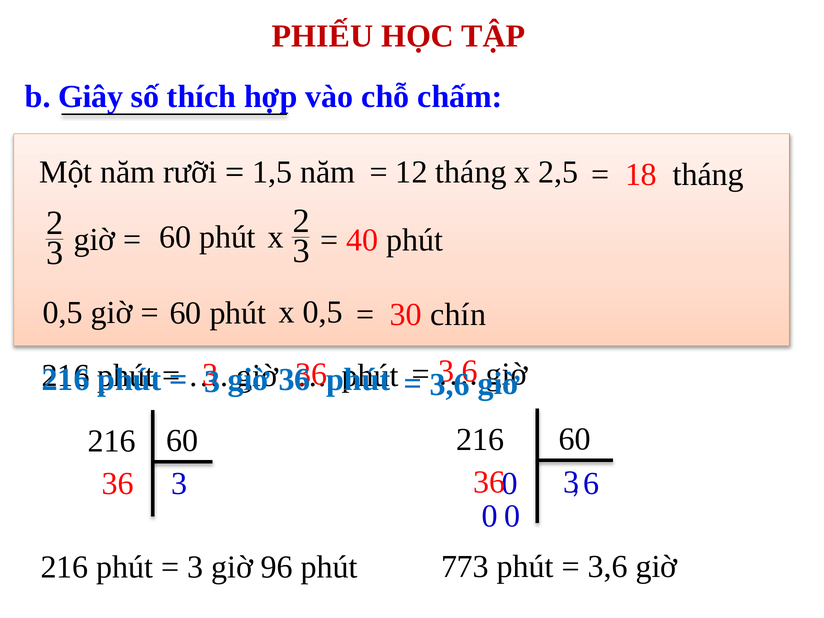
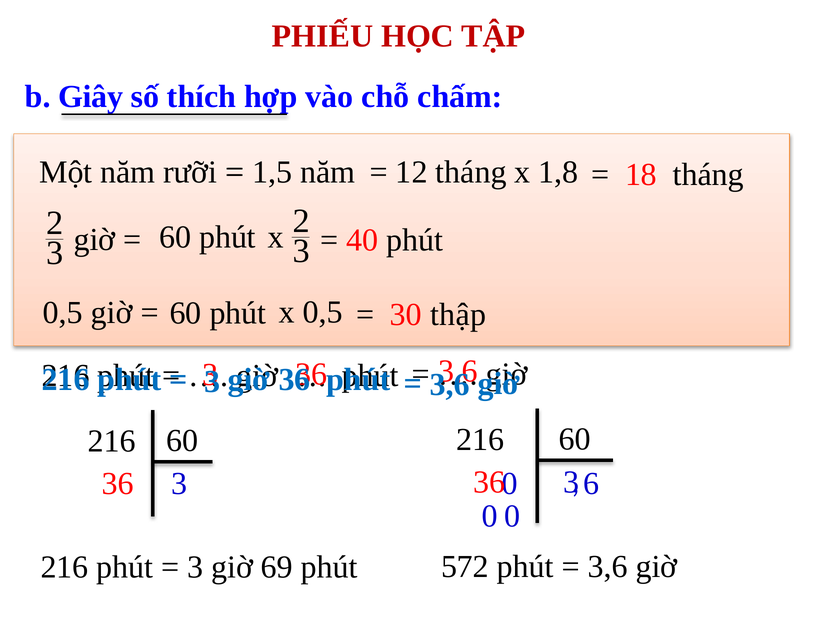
2,5: 2,5 -> 1,8
chín: chín -> thập
96: 96 -> 69
773: 773 -> 572
